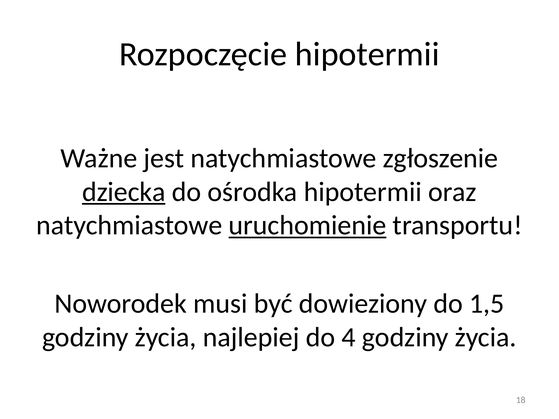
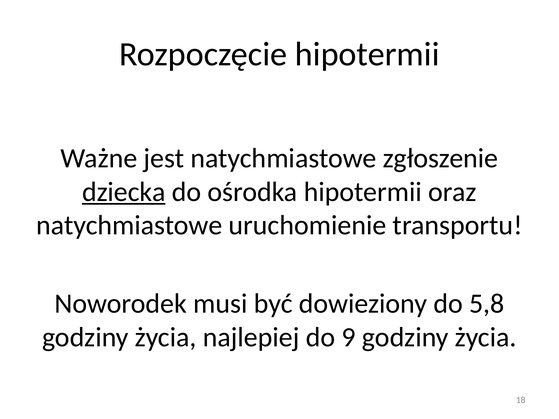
uruchomienie underline: present -> none
1,5: 1,5 -> 5,8
4: 4 -> 9
